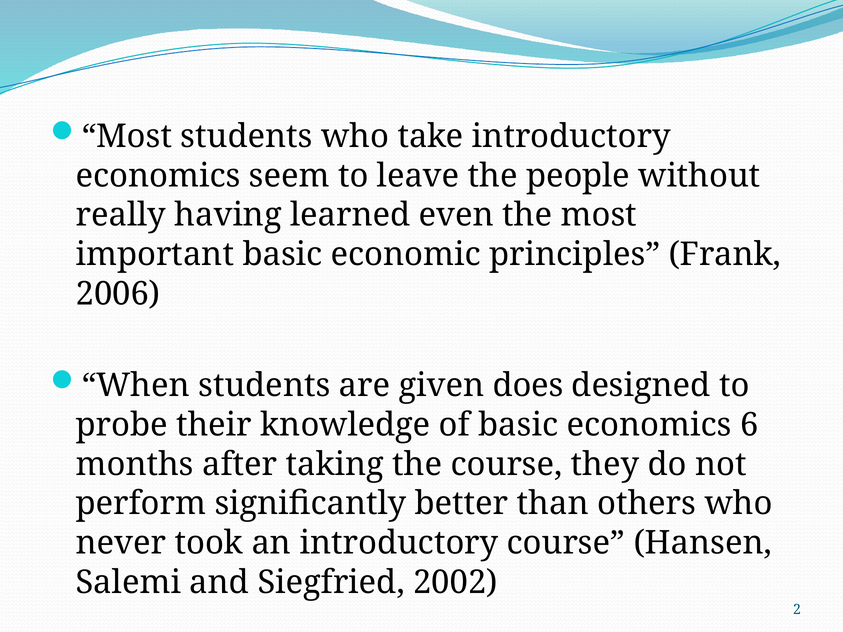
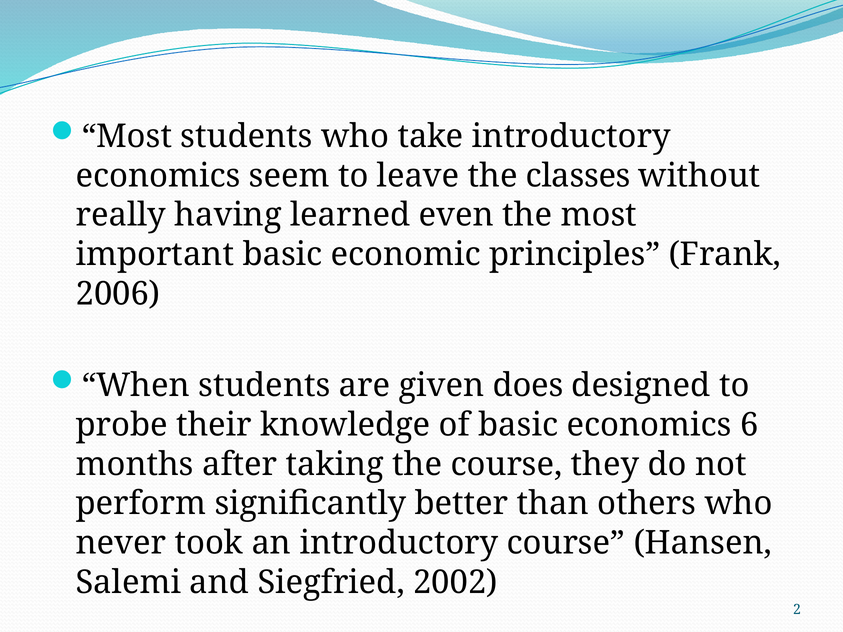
people: people -> classes
